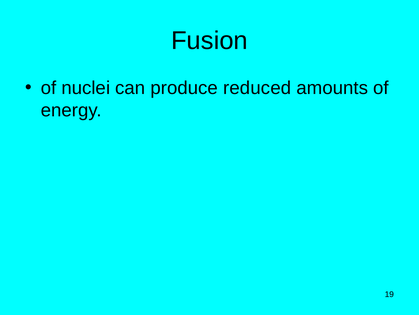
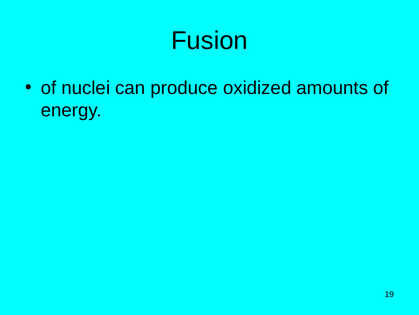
reduced: reduced -> oxidized
